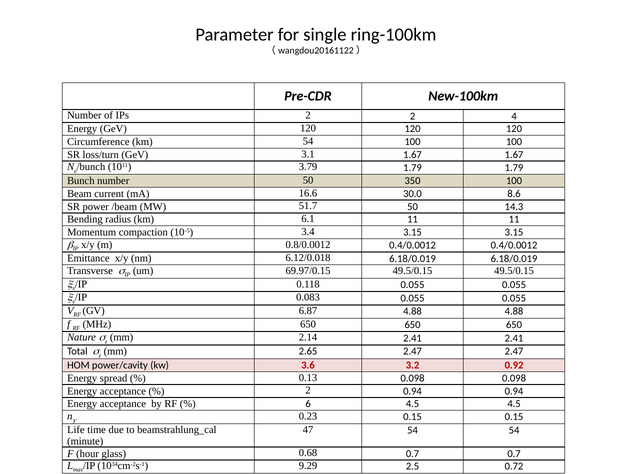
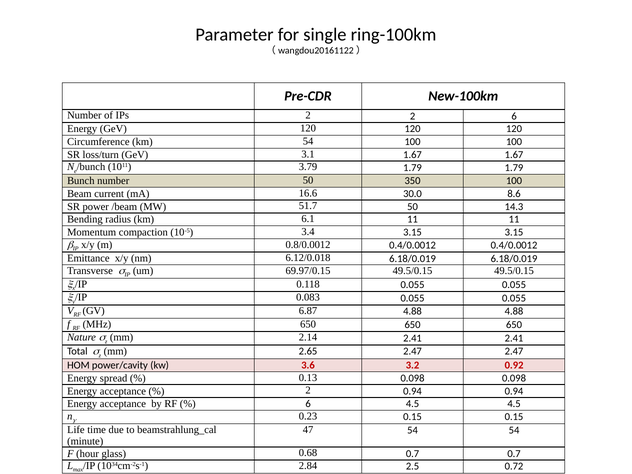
2 4: 4 -> 6
9.29: 9.29 -> 2.84
